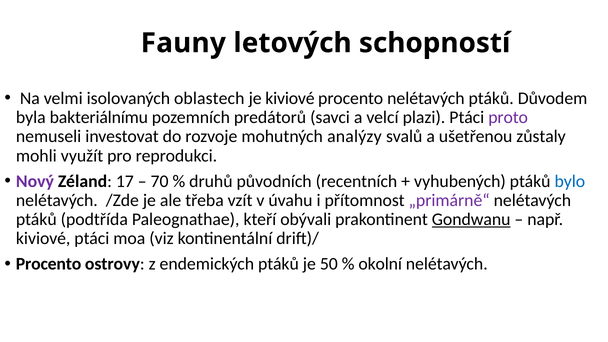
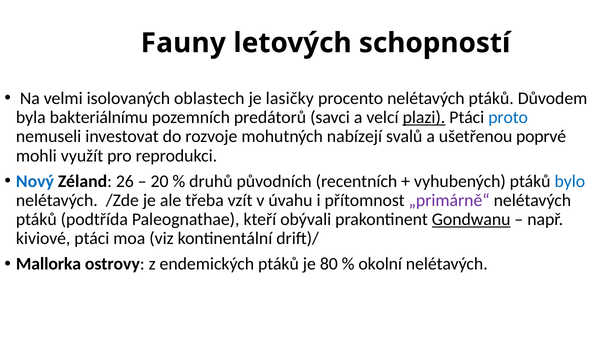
je kiviové: kiviové -> lasičky
plazi underline: none -> present
proto colour: purple -> blue
analýzy: analýzy -> nabízejí
zůstaly: zůstaly -> poprvé
Nový colour: purple -> blue
17: 17 -> 26
70: 70 -> 20
Procento at (49, 264): Procento -> Mallorka
50: 50 -> 80
